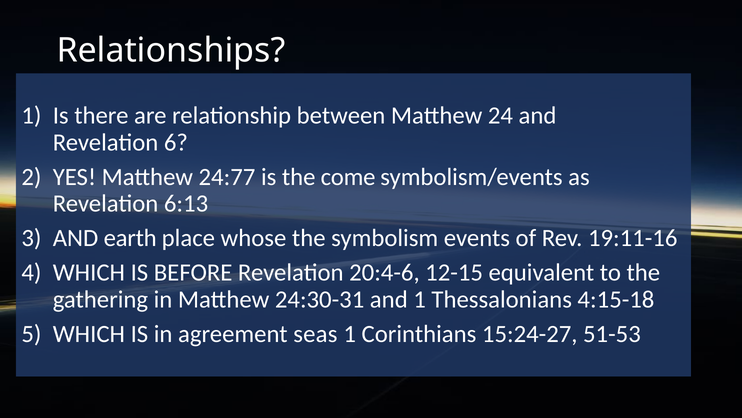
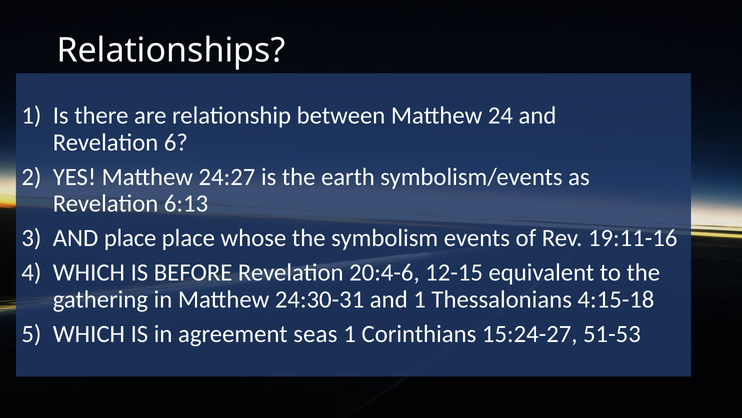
24:77: 24:77 -> 24:27
come: come -> earth
AND earth: earth -> place
